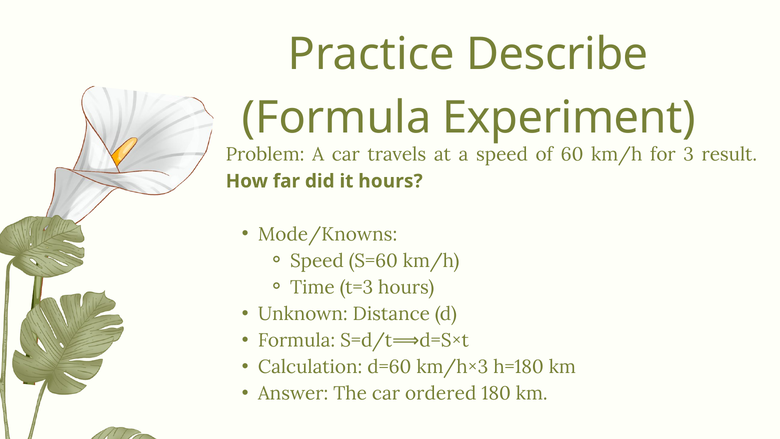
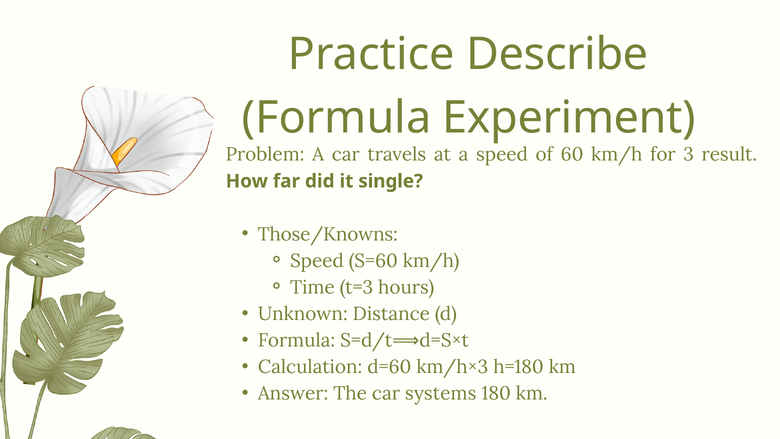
it hours: hours -> single
Mode/Knowns: Mode/Knowns -> Those/Knowns
ordered: ordered -> systems
